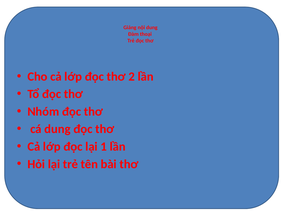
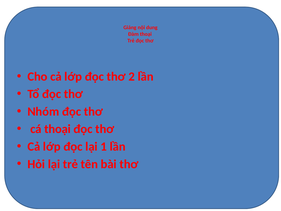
cá dung: dung -> thoại
